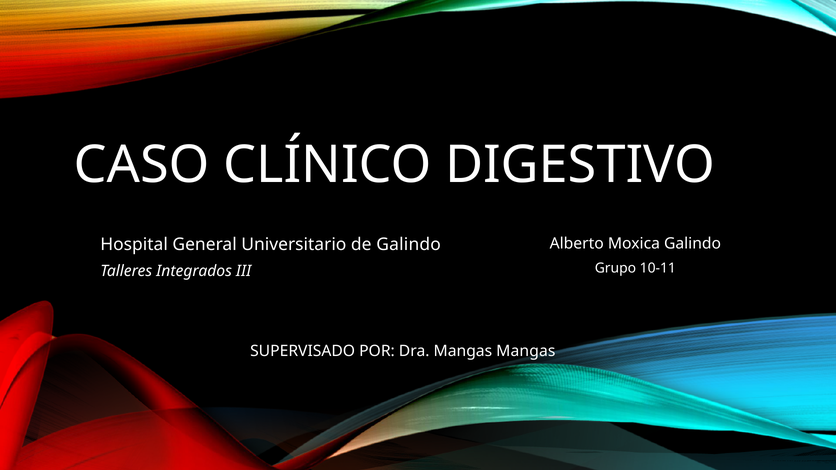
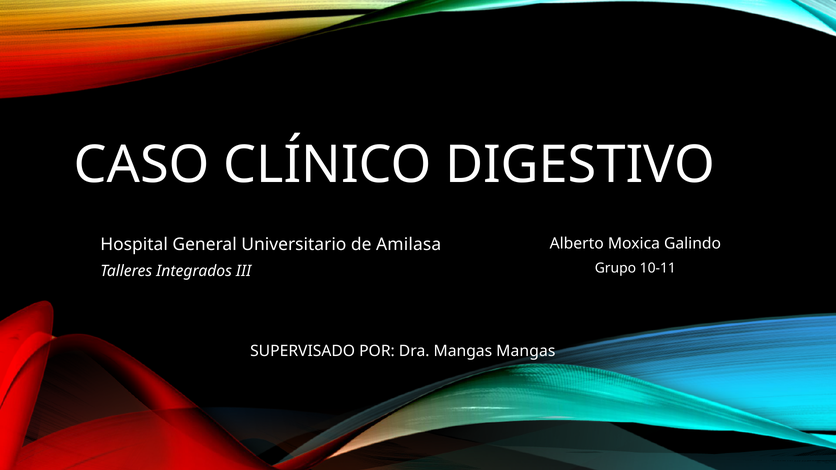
de Galindo: Galindo -> Amilasa
